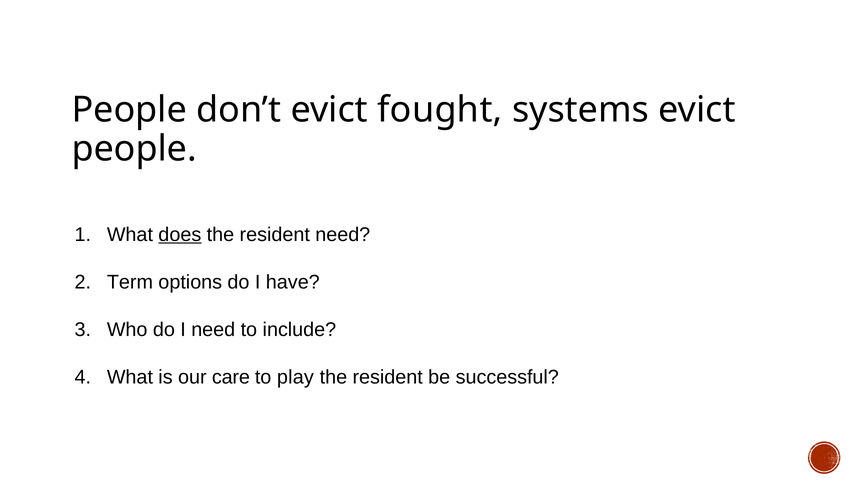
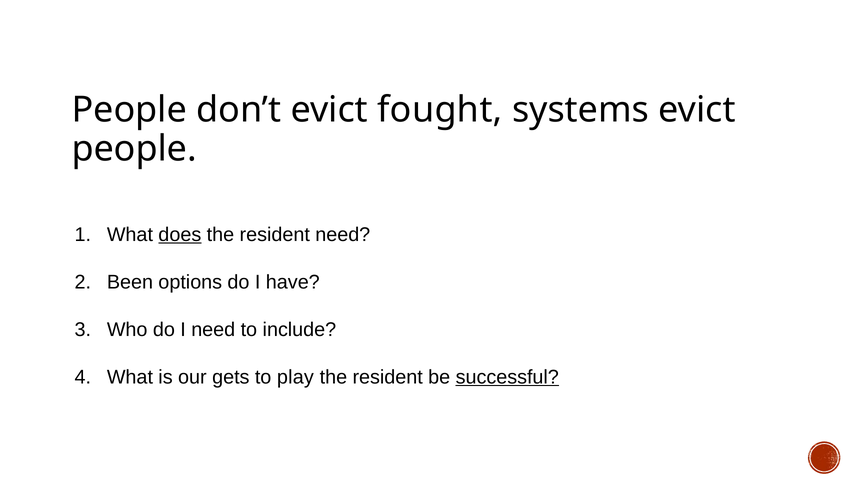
Term: Term -> Been
care: care -> gets
successful underline: none -> present
